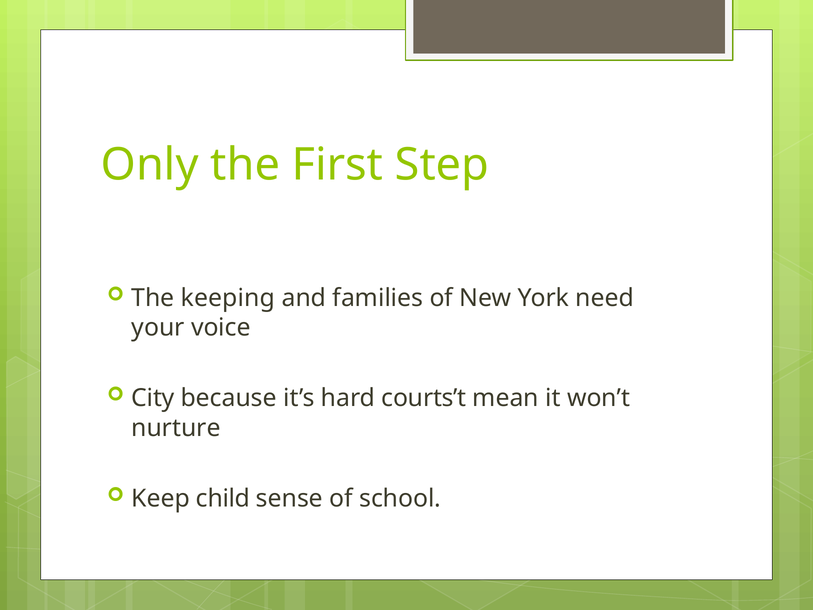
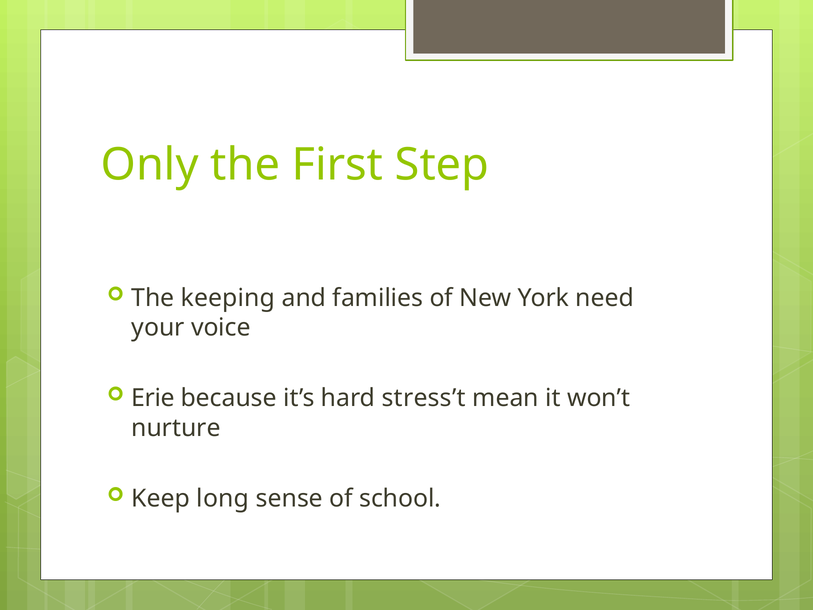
City: City -> Erie
courts’t: courts’t -> stress’t
child: child -> long
